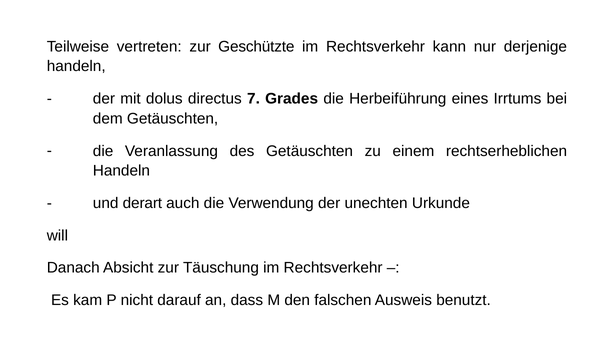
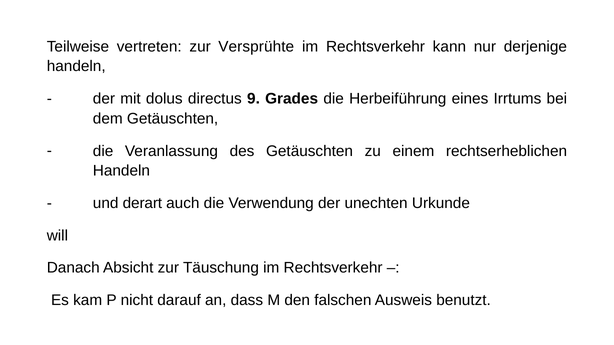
Geschützte: Geschützte -> Versprühte
7: 7 -> 9
